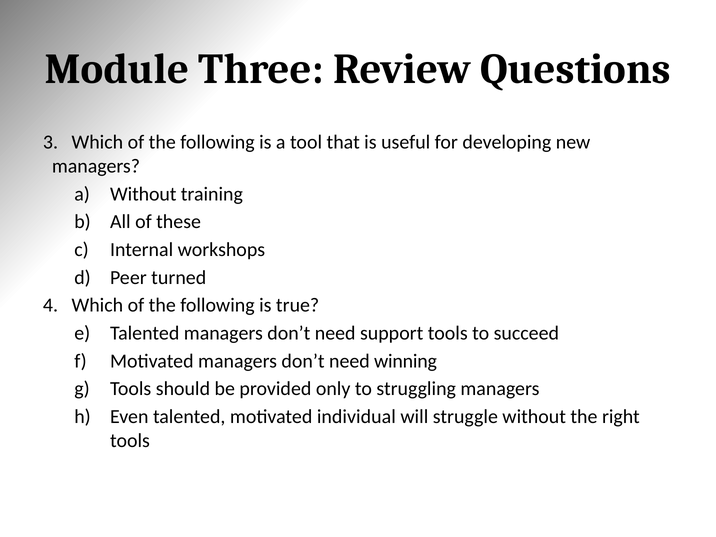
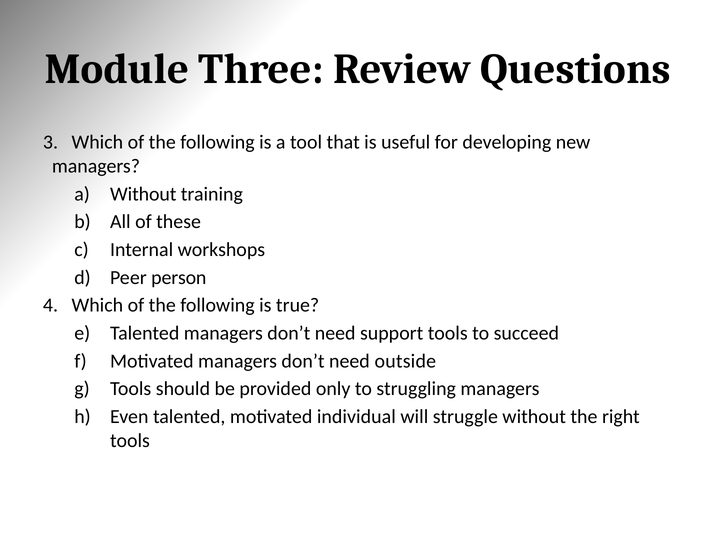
turned: turned -> person
winning: winning -> outside
